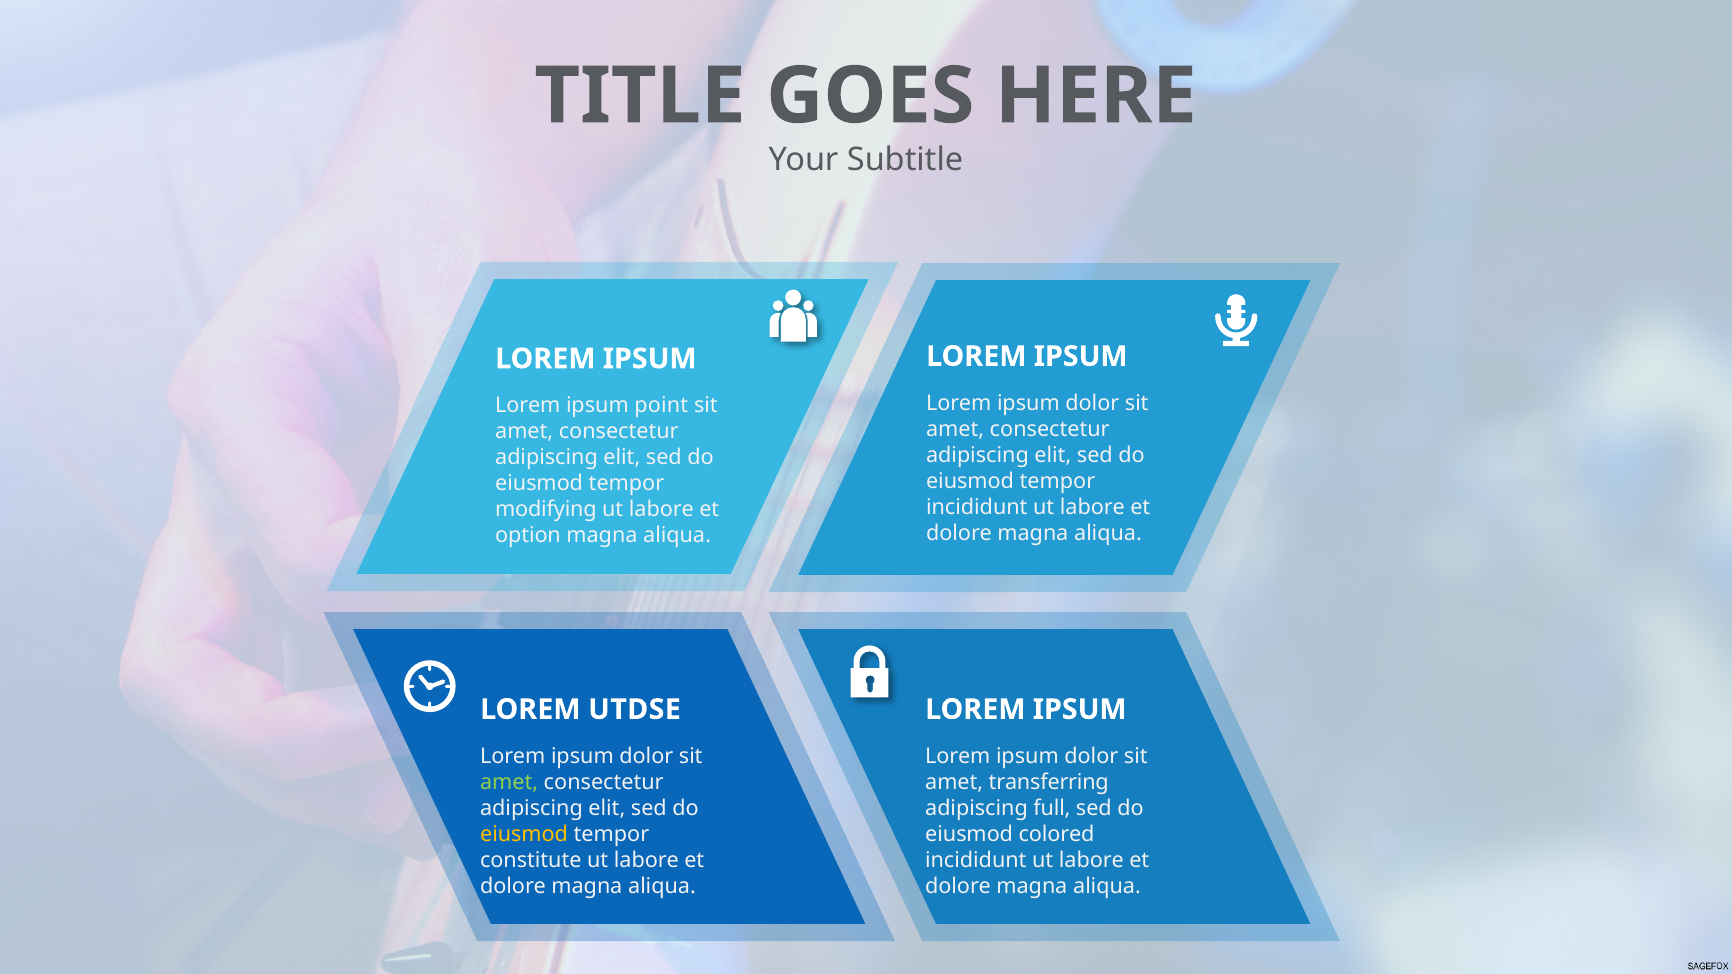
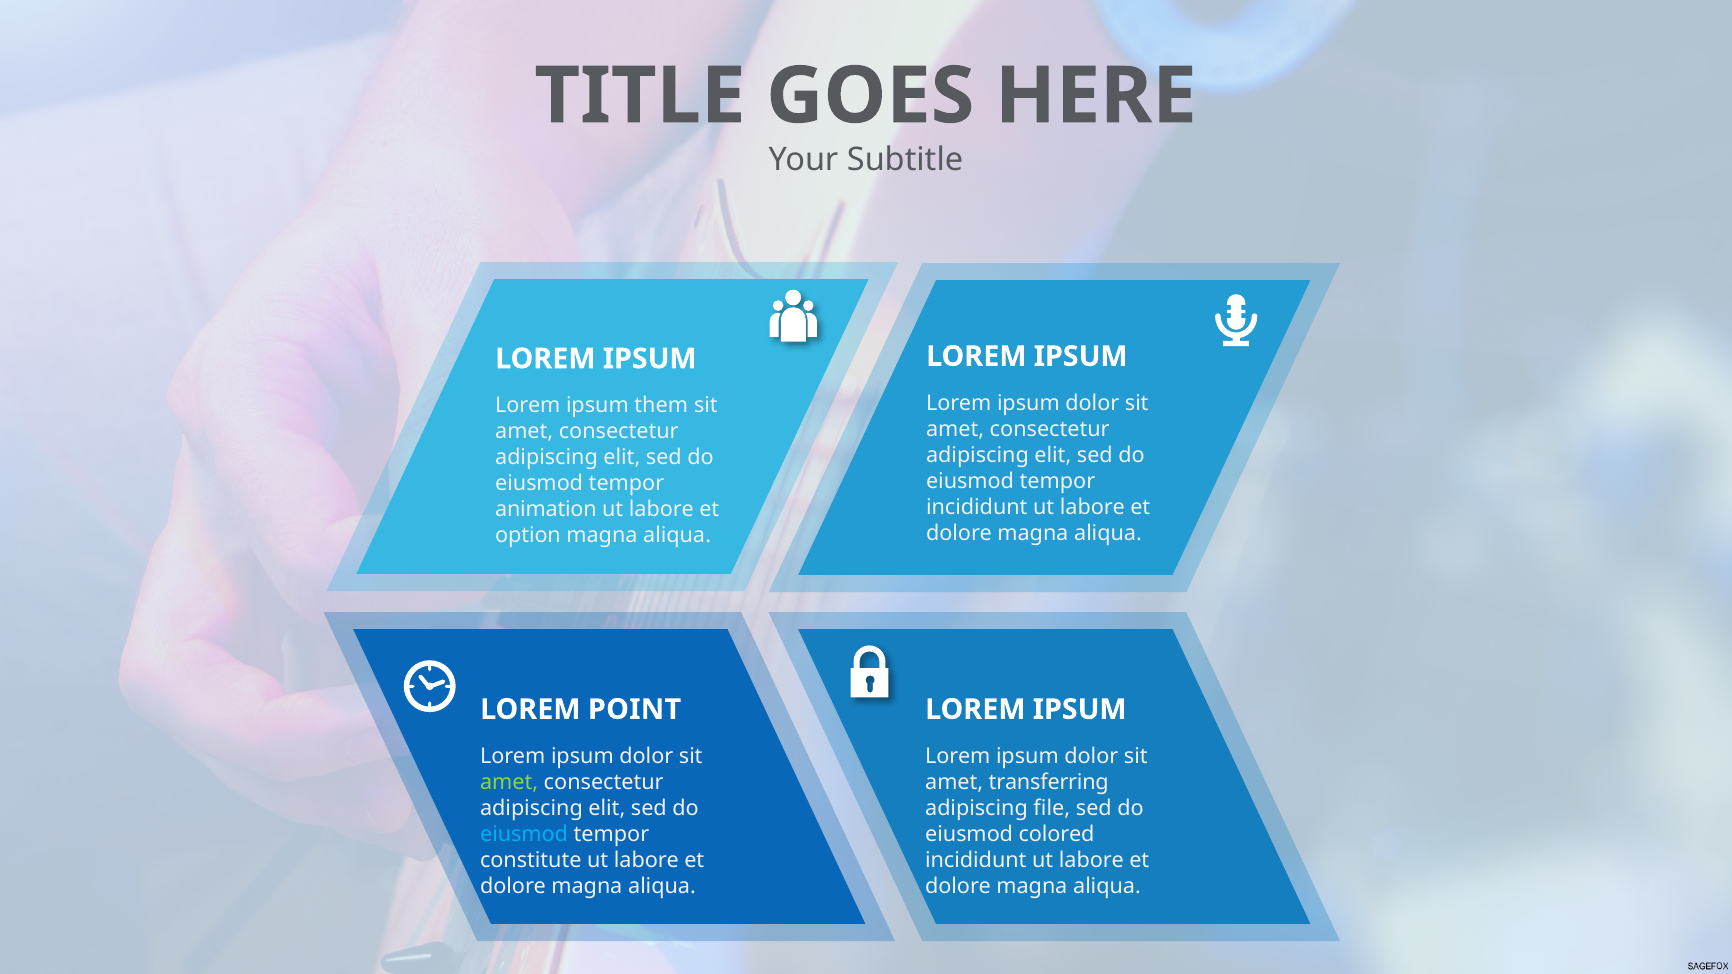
point: point -> them
modifying: modifying -> animation
UTDSE: UTDSE -> POINT
full: full -> file
eiusmod at (524, 835) colour: yellow -> light blue
